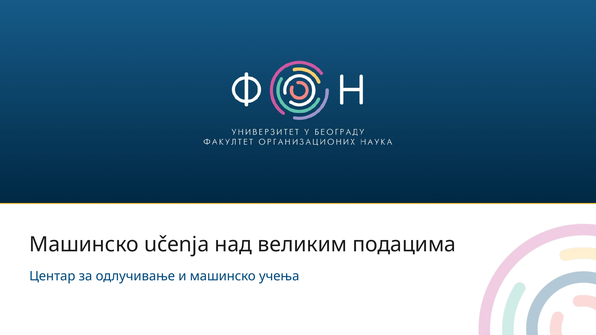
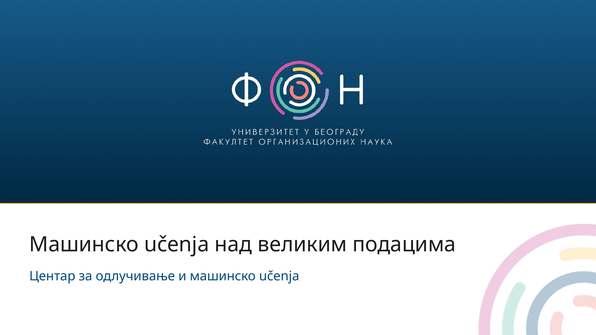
машинско учења: учења -> učenja
